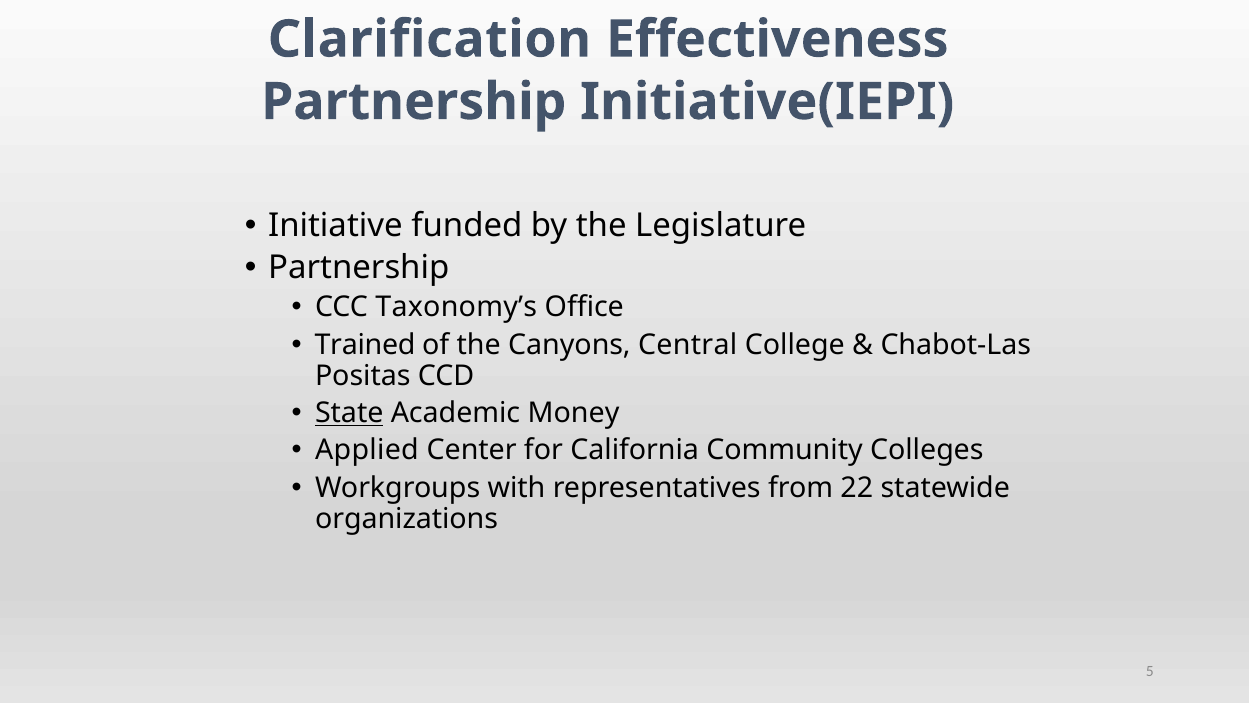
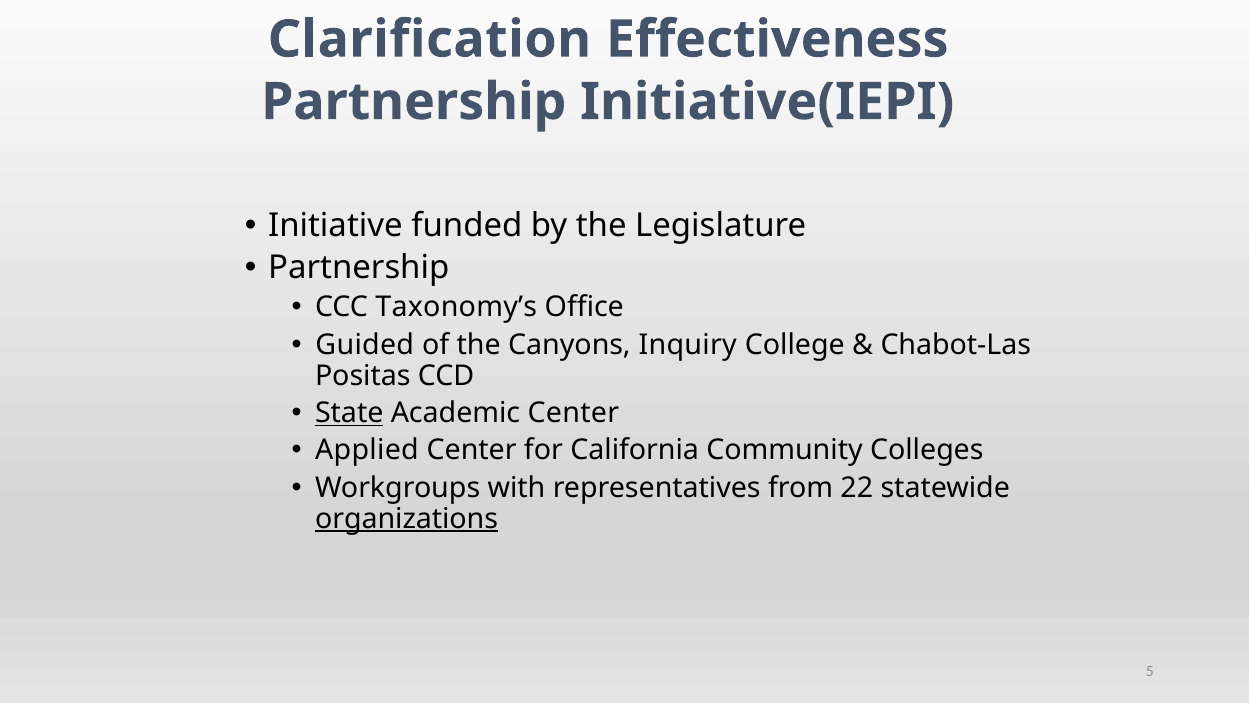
Trained: Trained -> Guided
Central: Central -> Inquiry
Academic Money: Money -> Center
organizations underline: none -> present
